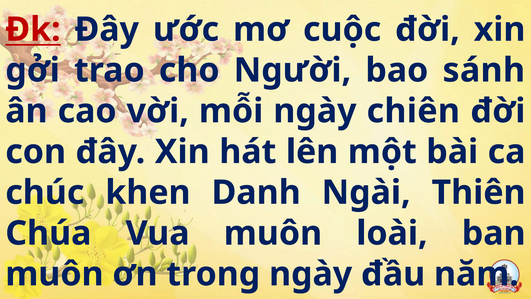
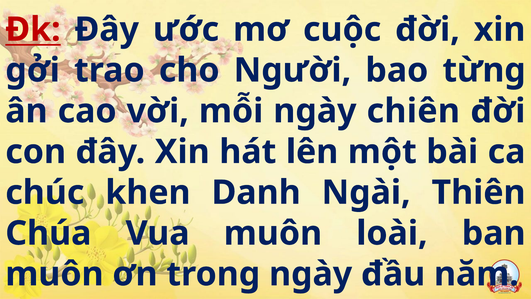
sánh: sánh -> từng
